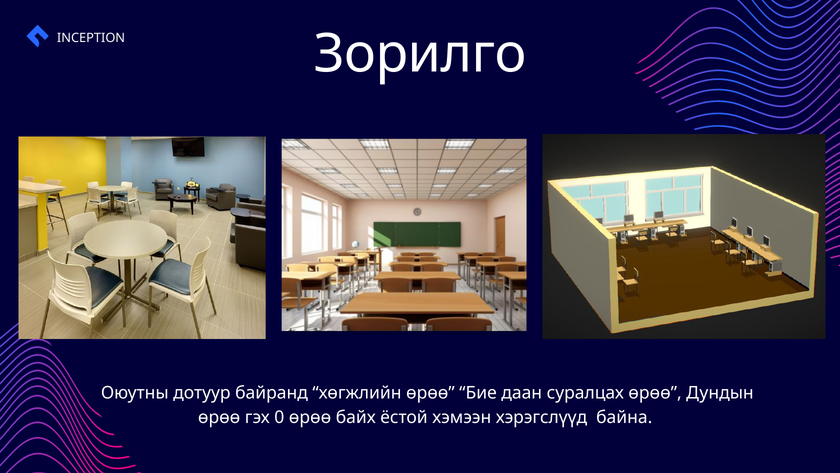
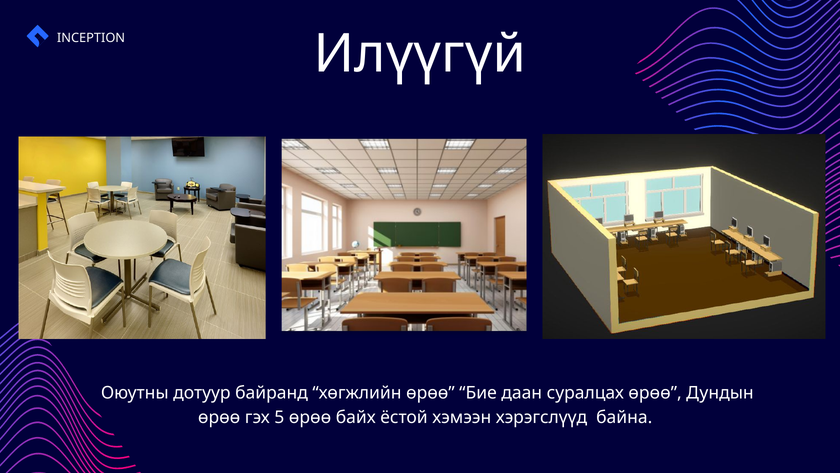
Зорилго: Зорилго -> Илүүгүй
0: 0 -> 5
